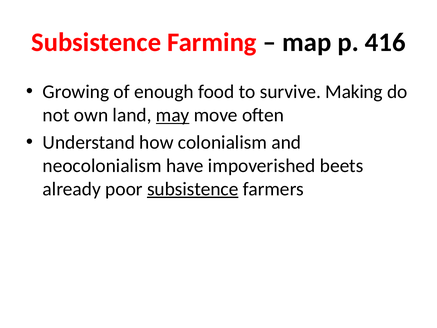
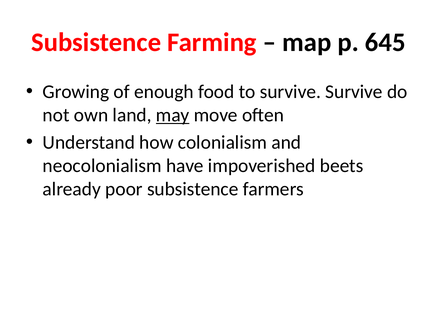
416: 416 -> 645
survive Making: Making -> Survive
subsistence at (193, 189) underline: present -> none
